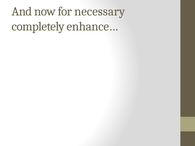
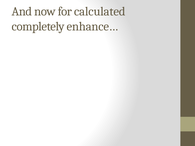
necessary: necessary -> calculated
